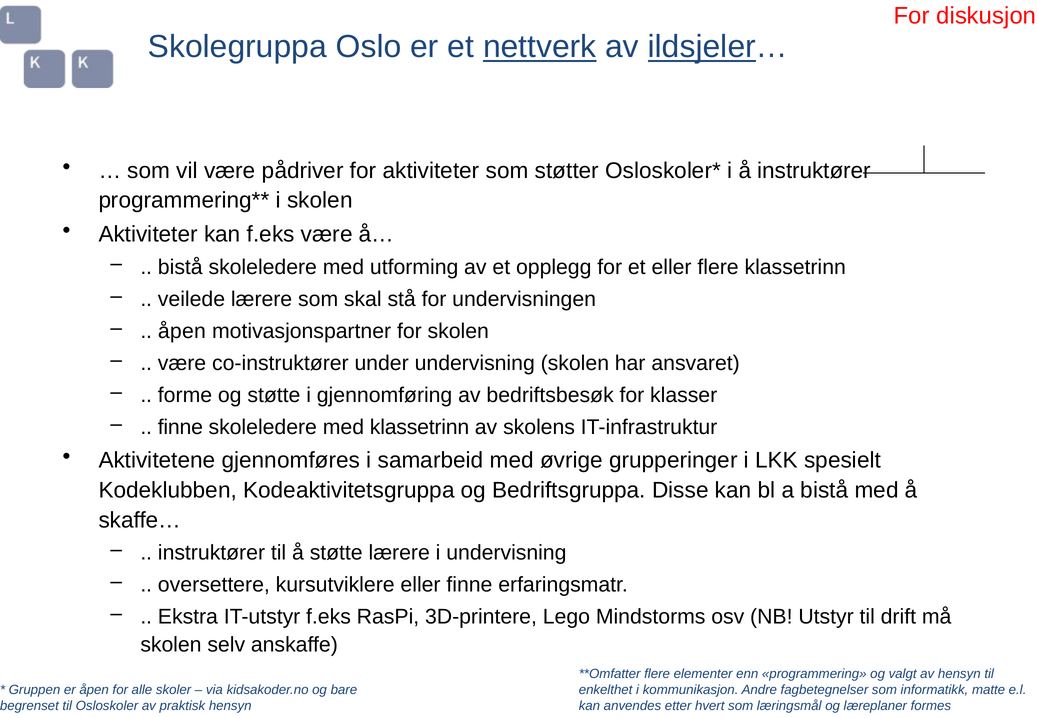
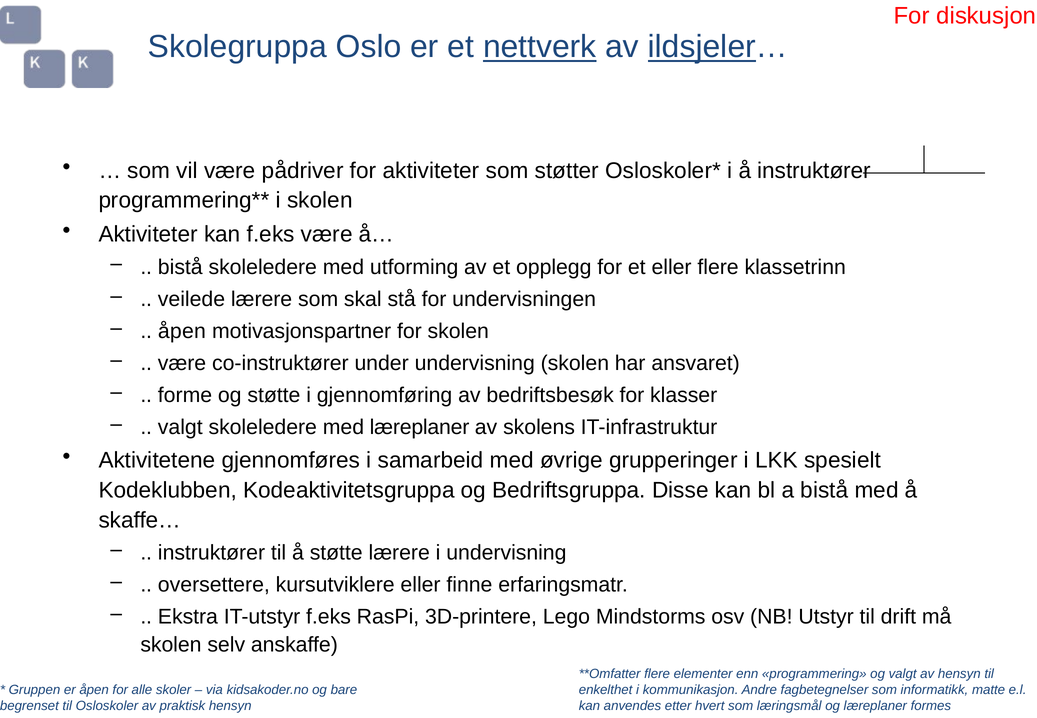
finne at (180, 427): finne -> valgt
med klassetrinn: klassetrinn -> læreplaner
